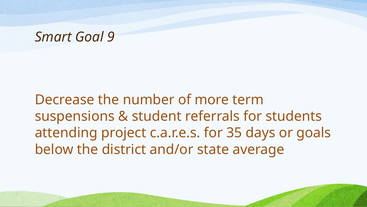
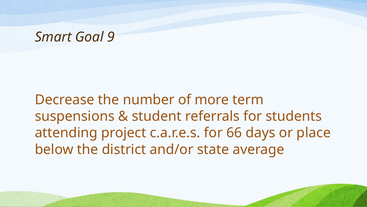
35: 35 -> 66
goals: goals -> place
